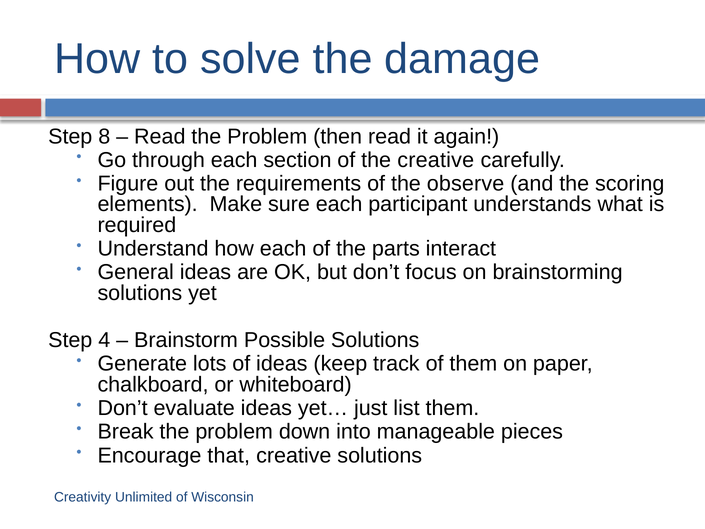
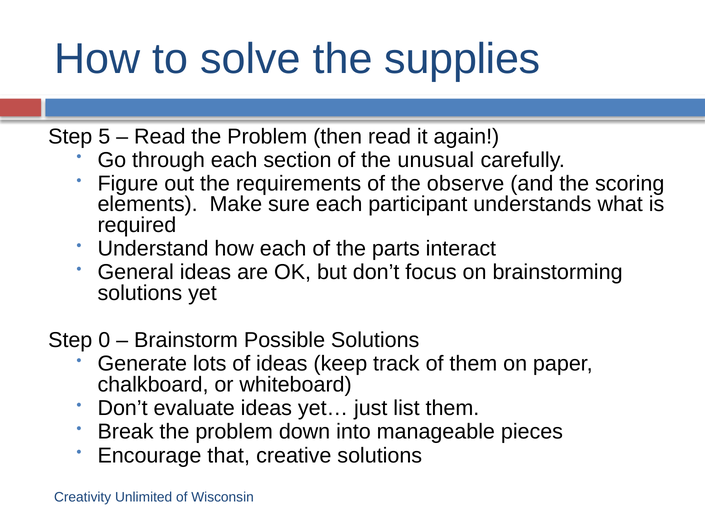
damage: damage -> supplies
8: 8 -> 5
the creative: creative -> unusual
4: 4 -> 0
